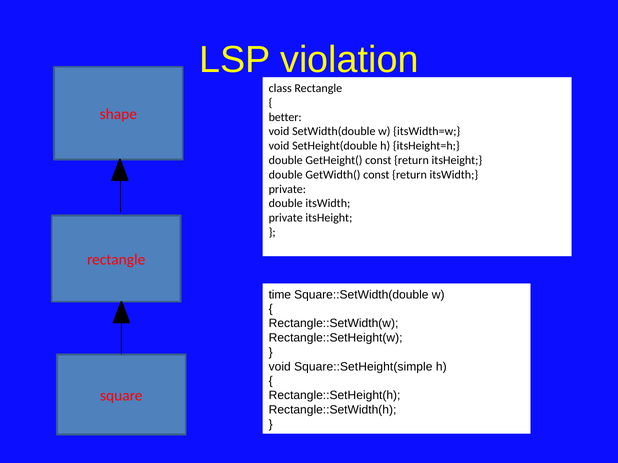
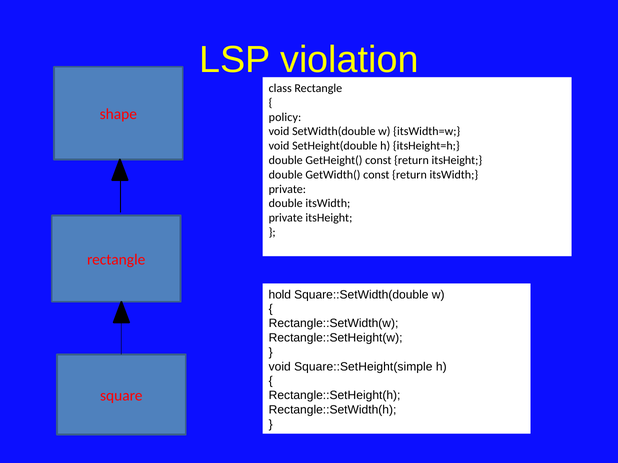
better: better -> policy
time: time -> hold
